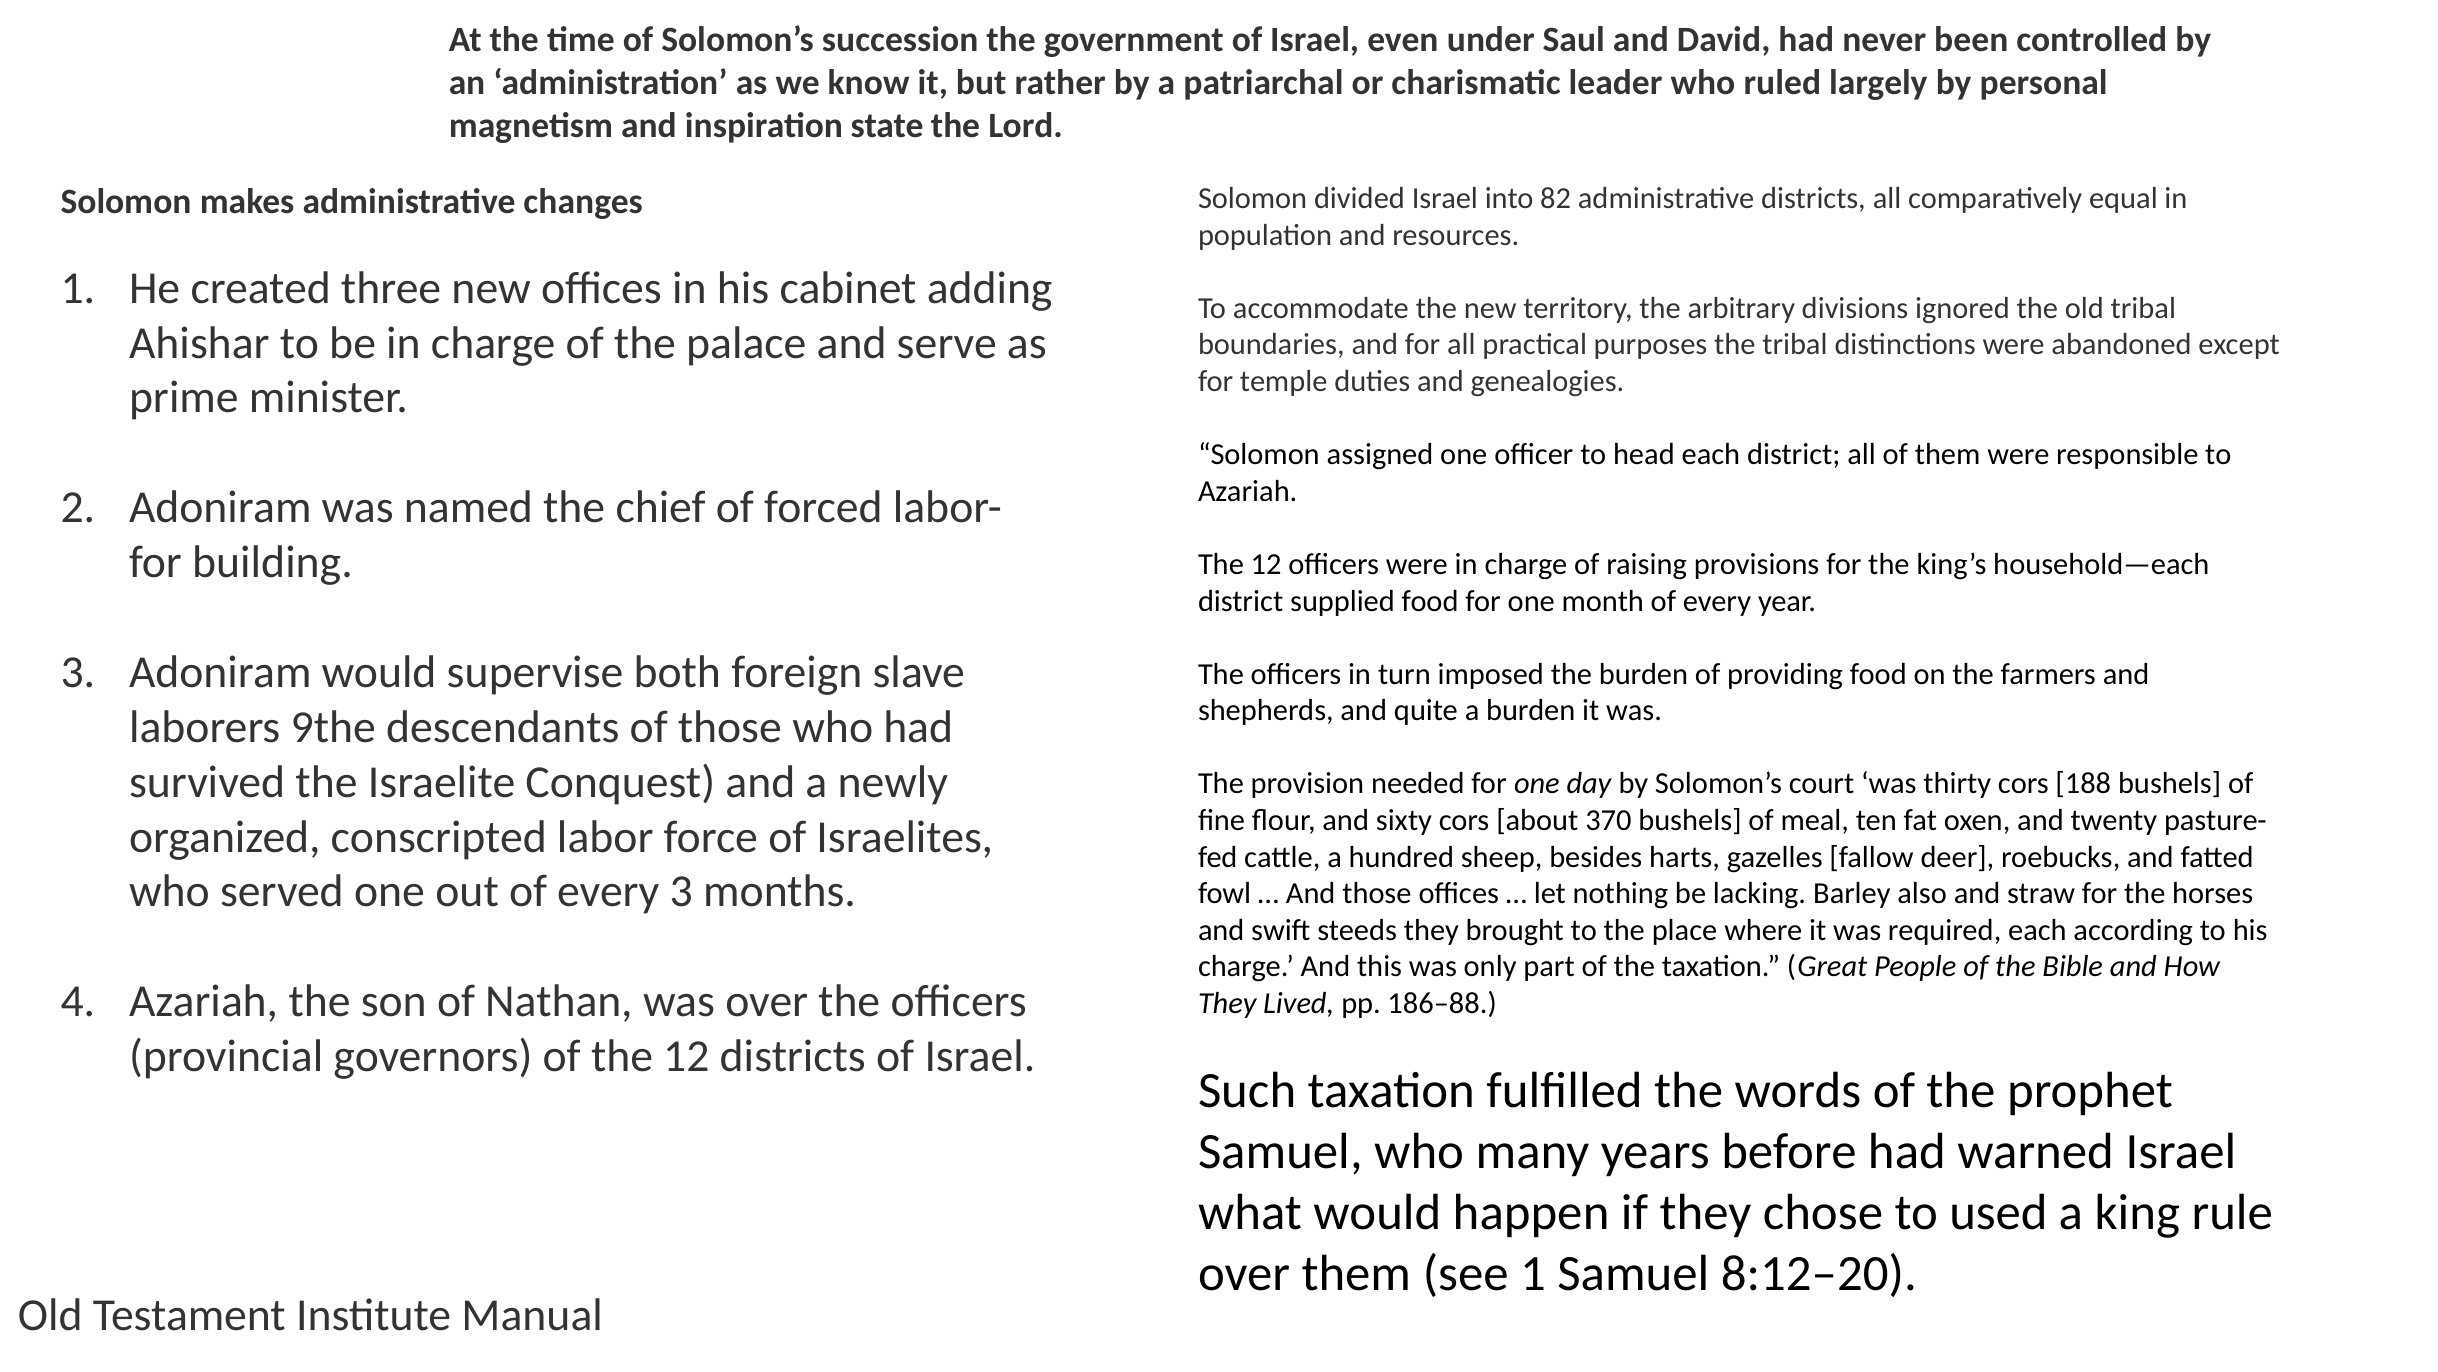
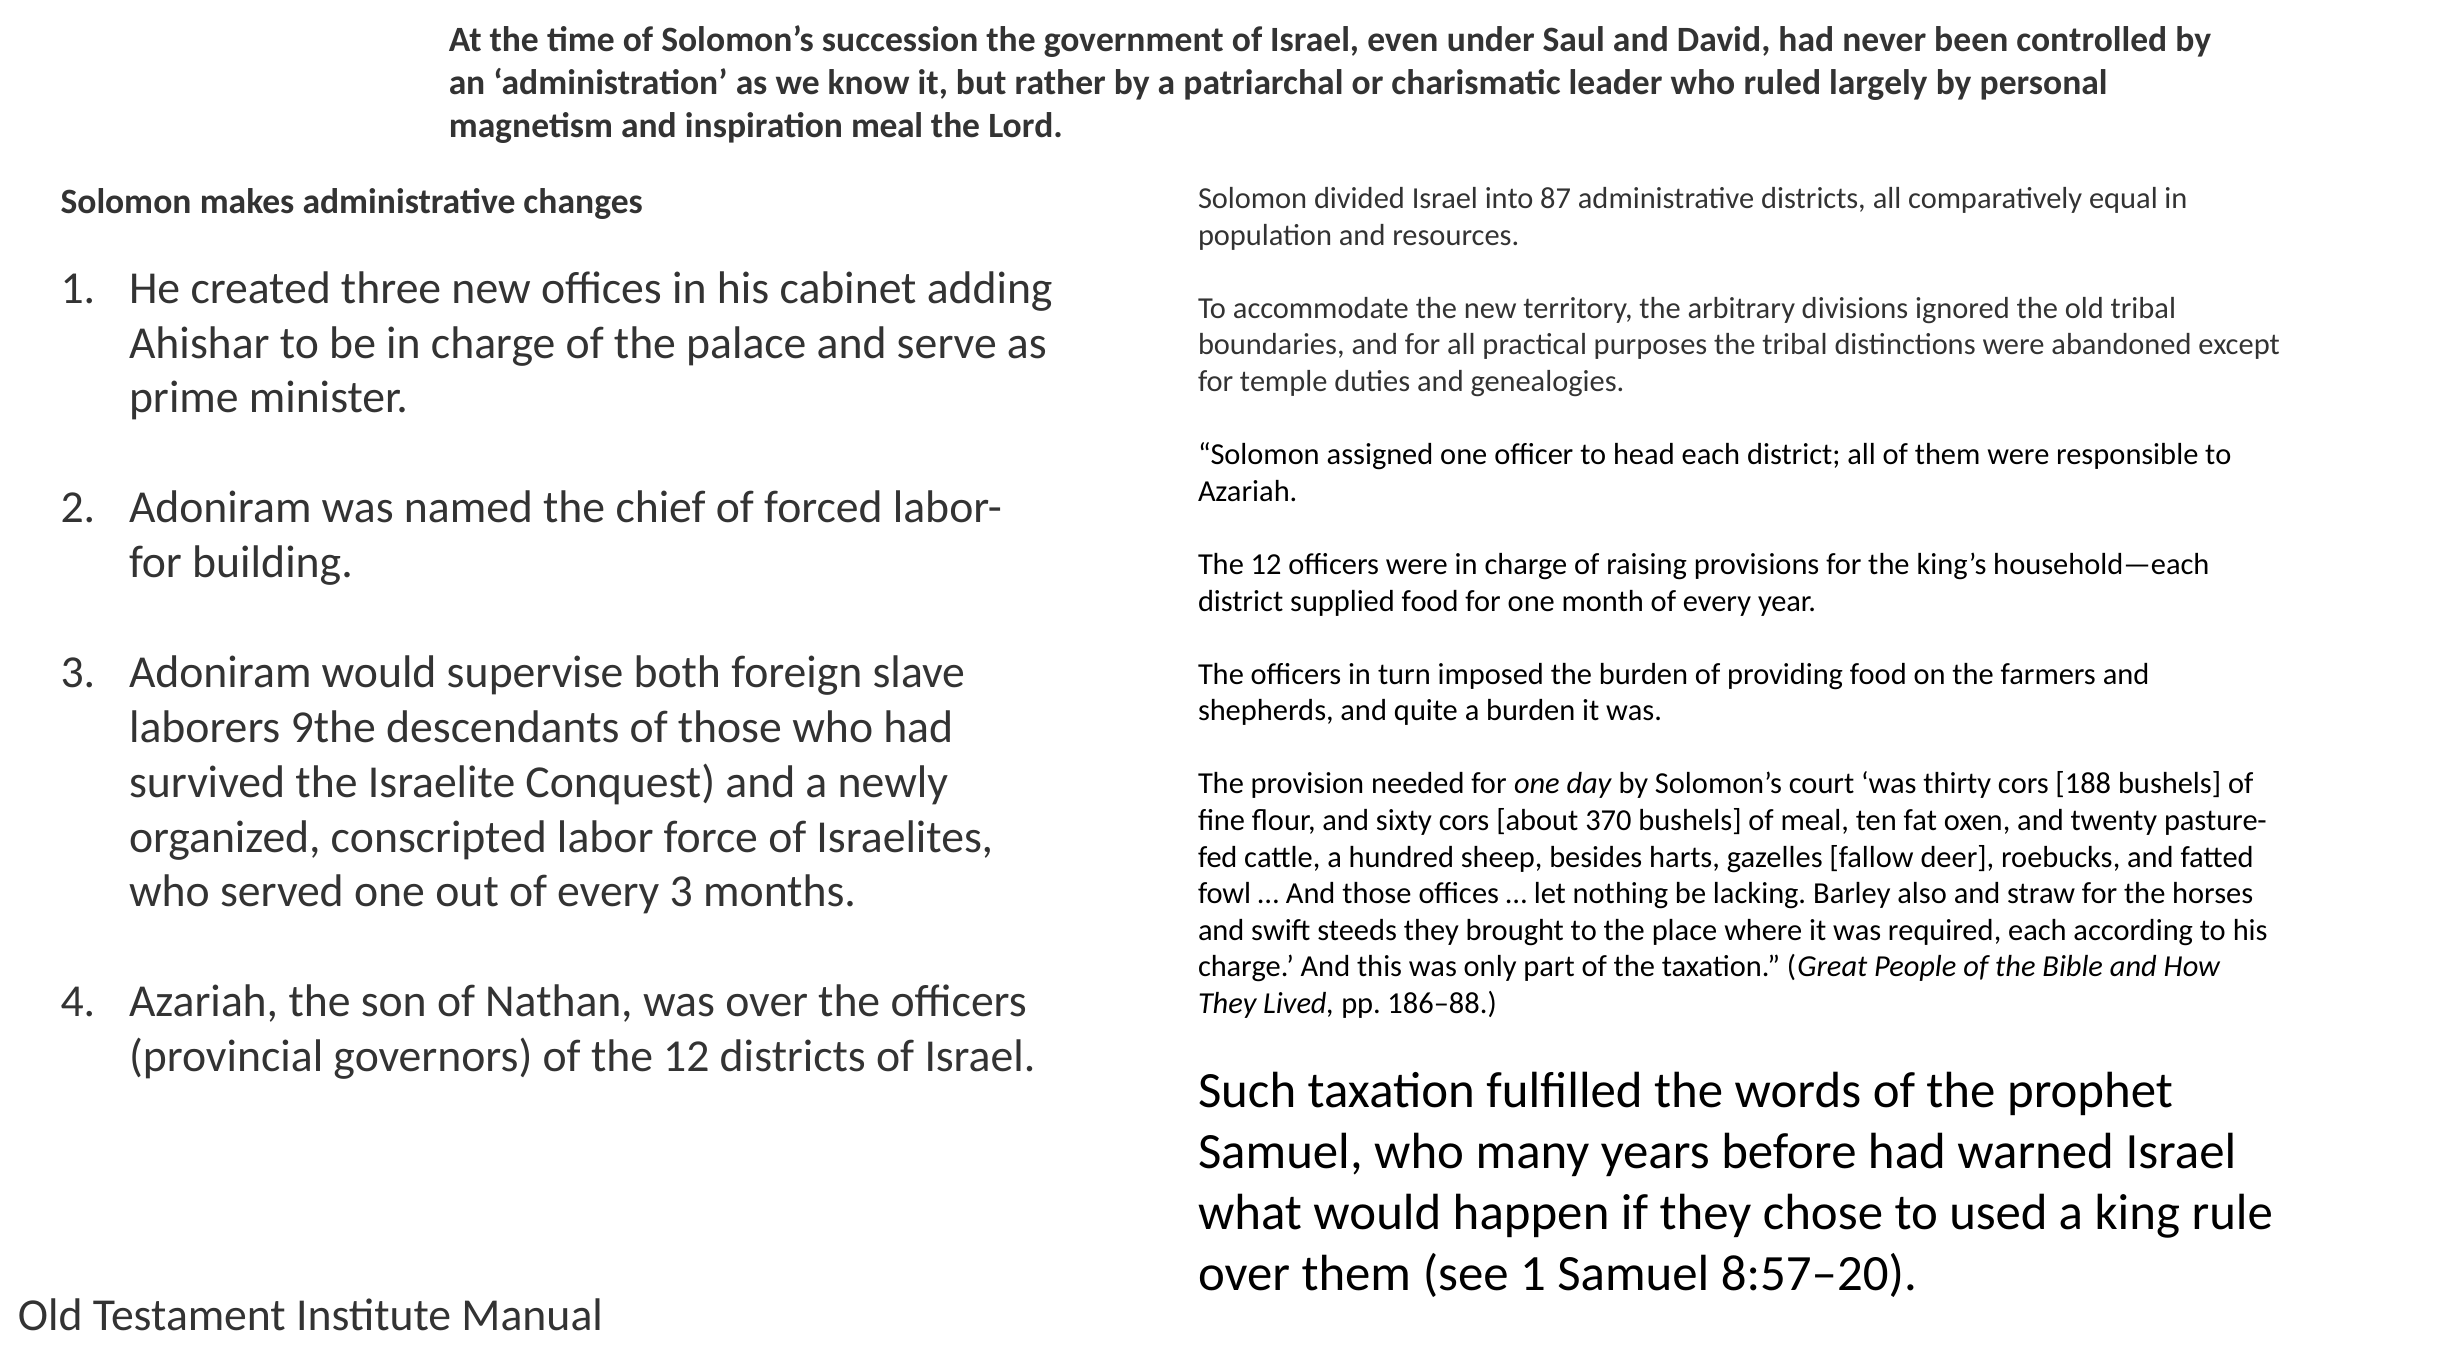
inspiration state: state -> meal
82: 82 -> 87
8:12–20: 8:12–20 -> 8:57–20
